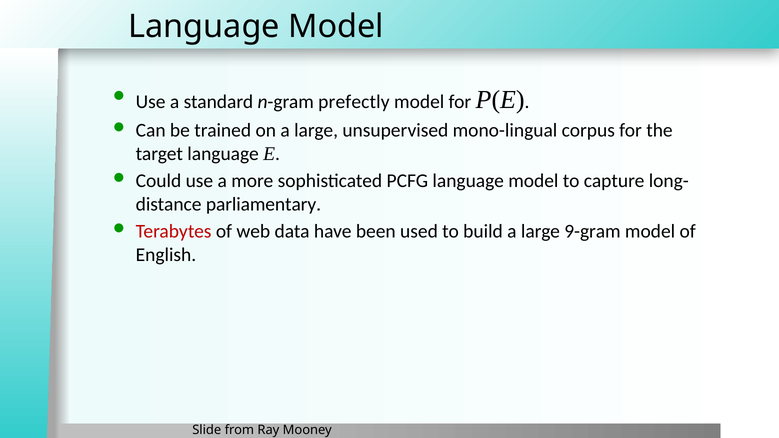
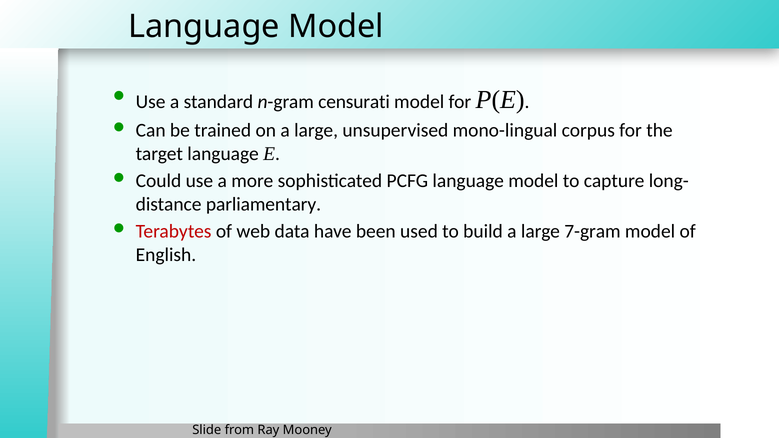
prefectly: prefectly -> censurati
9-gram: 9-gram -> 7-gram
